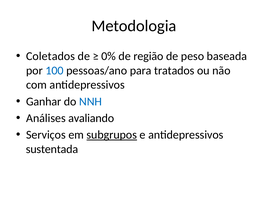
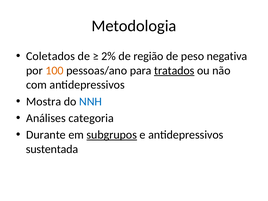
0%: 0% -> 2%
baseada: baseada -> negativa
100 colour: blue -> orange
tratados underline: none -> present
Ganhar: Ganhar -> Mostra
avaliando: avaliando -> categoria
Serviços: Serviços -> Durante
